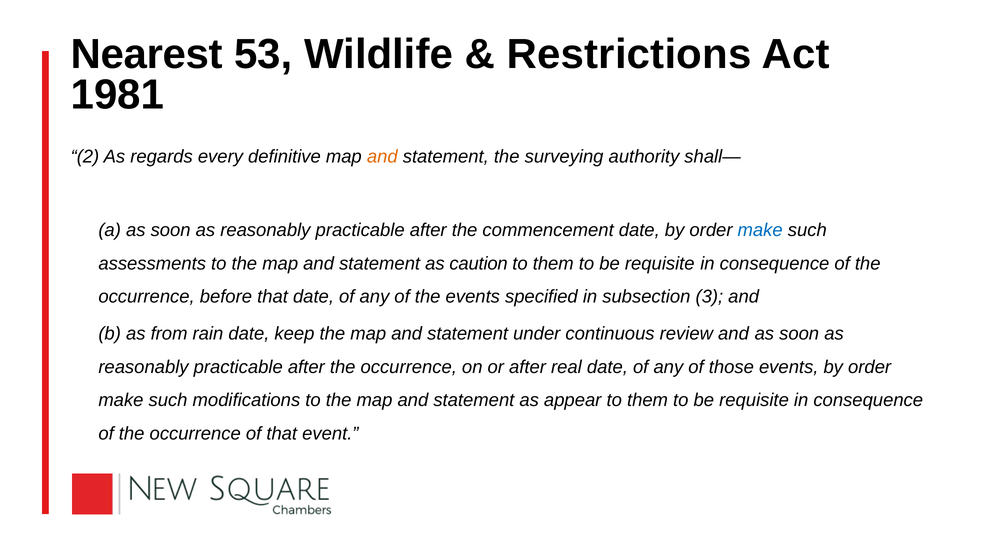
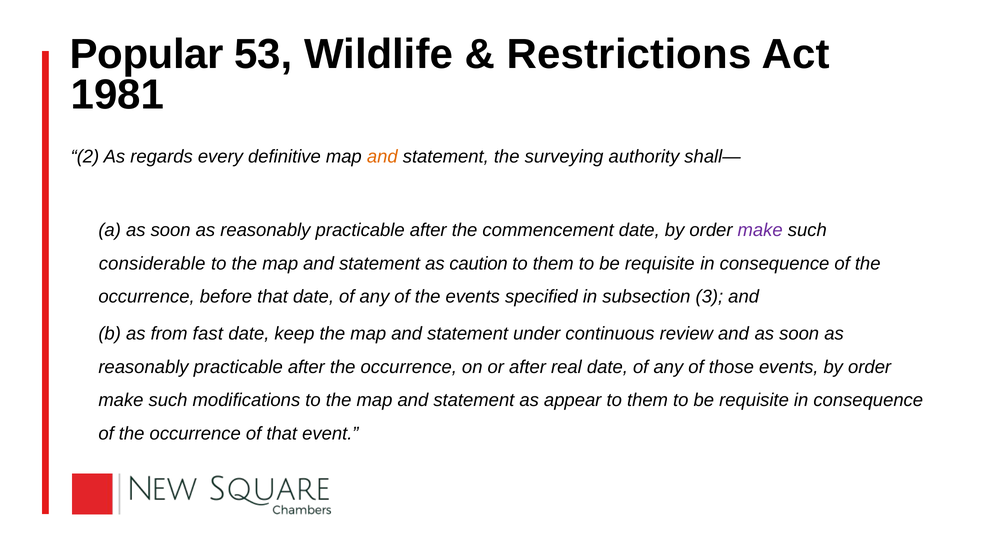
Nearest: Nearest -> Popular
make at (760, 230) colour: blue -> purple
assessments: assessments -> considerable
rain: rain -> fast
